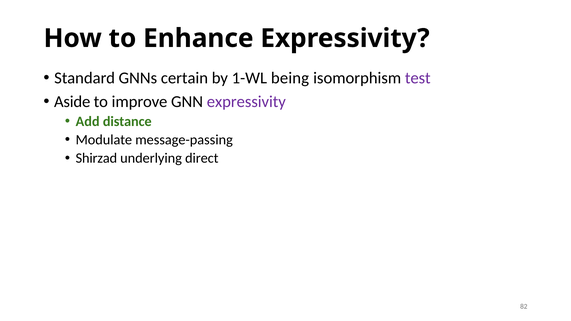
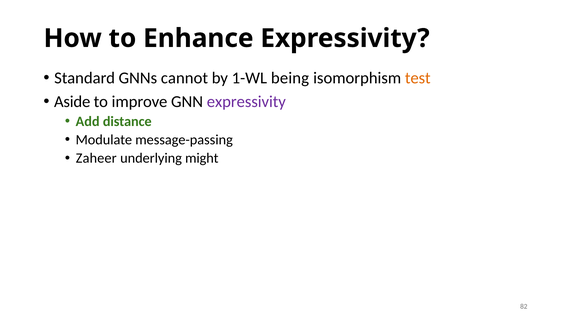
certain: certain -> cannot
test colour: purple -> orange
Shirzad: Shirzad -> Zaheer
direct: direct -> might
